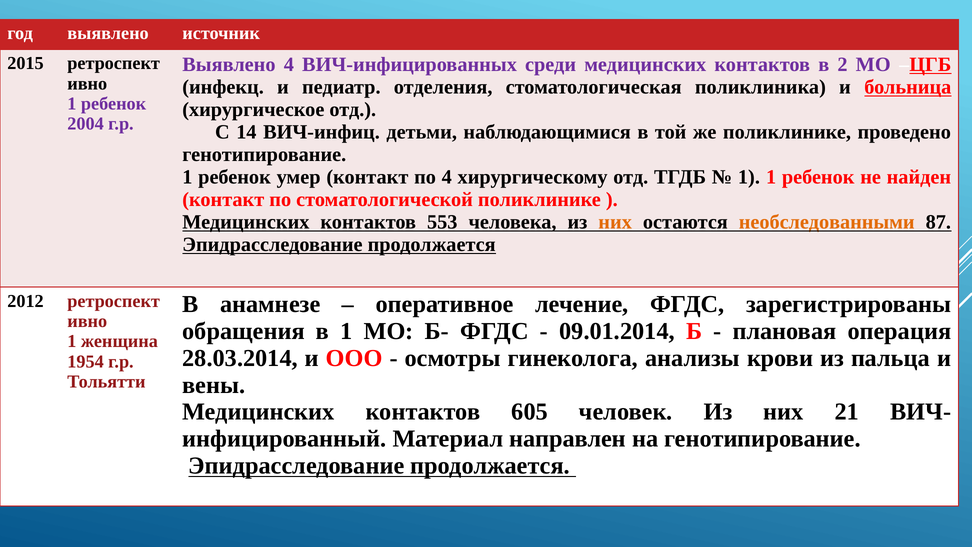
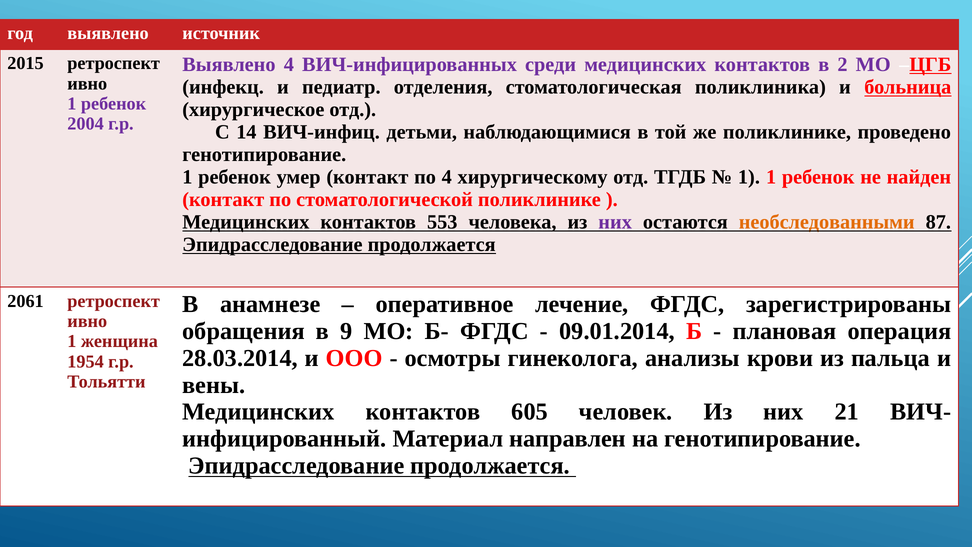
них at (615, 222) colour: orange -> purple
2012: 2012 -> 2061
в 1: 1 -> 9
